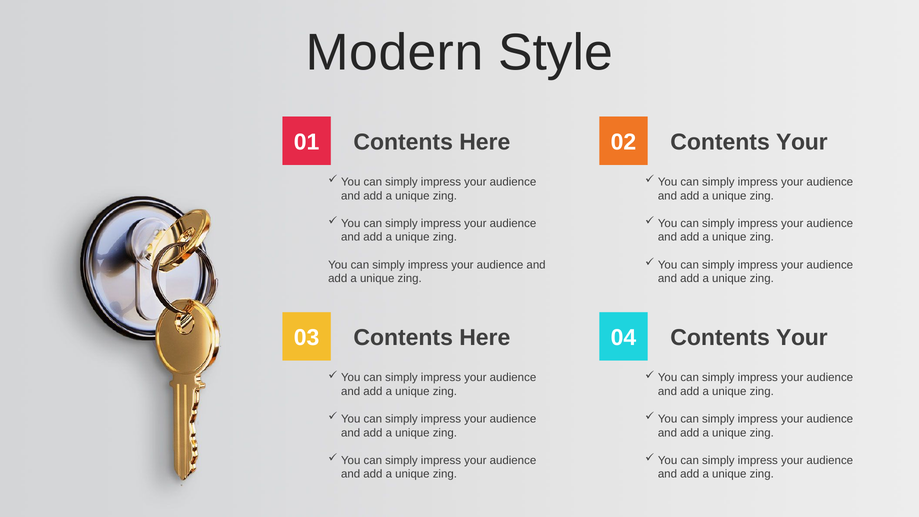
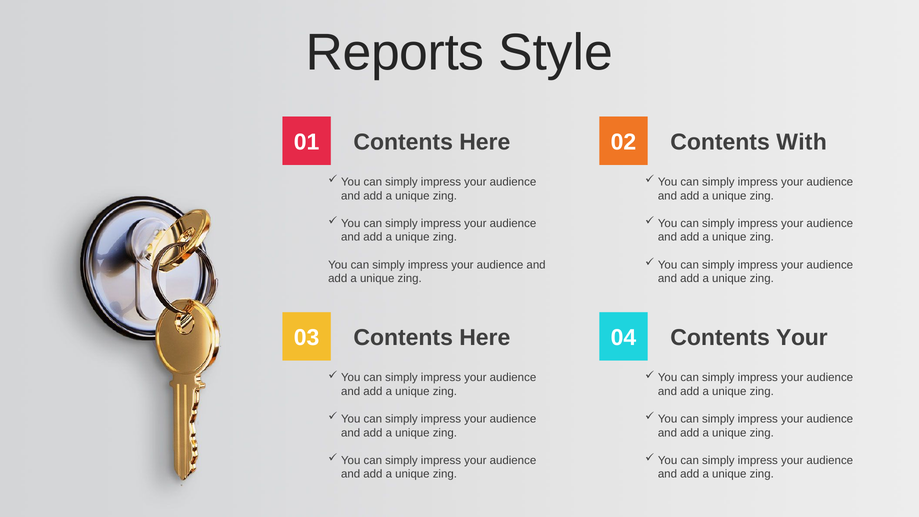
Modern: Modern -> Reports
01 Contents Your: Your -> With
